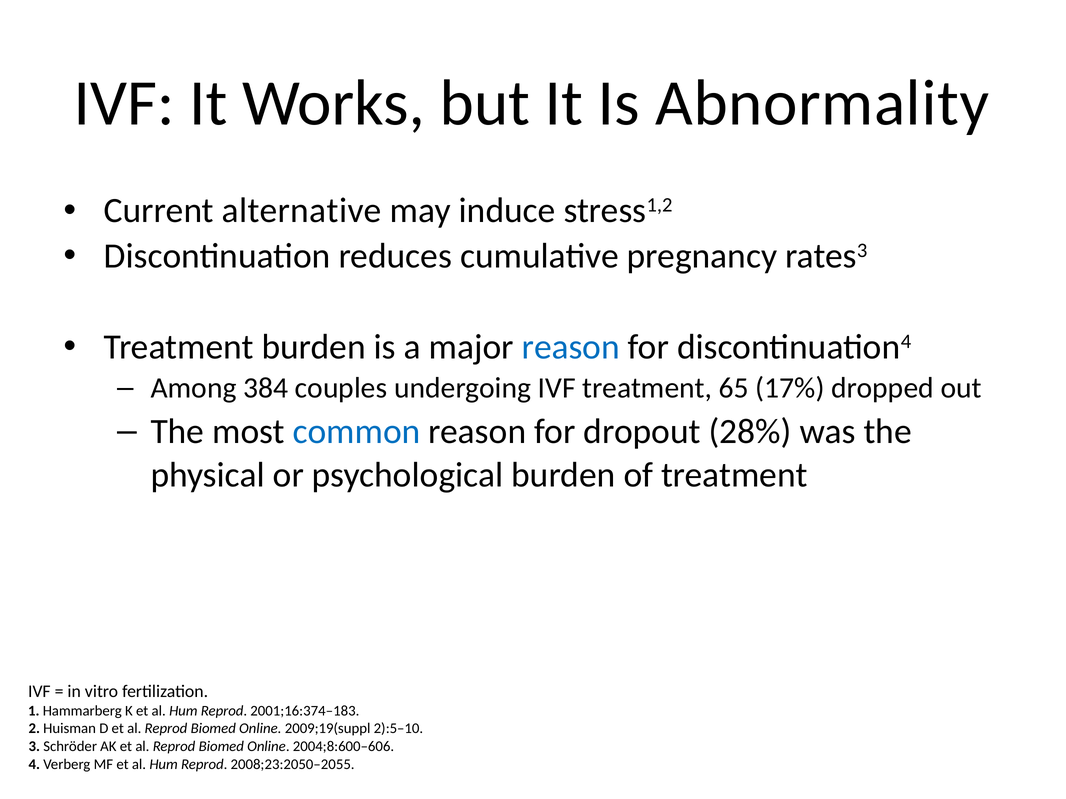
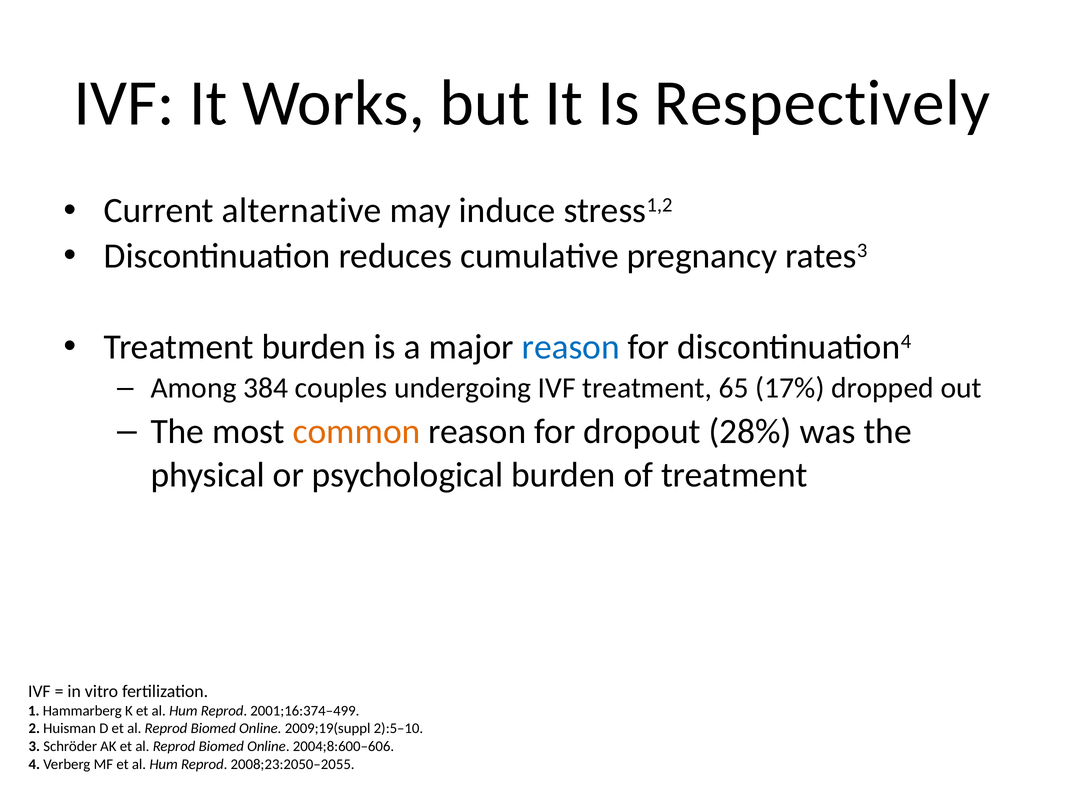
Abnormality: Abnormality -> Respectively
common colour: blue -> orange
2001;16:374‒183: 2001;16:374‒183 -> 2001;16:374‒499
